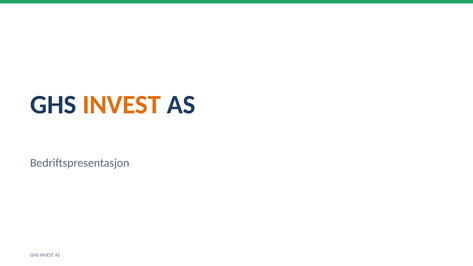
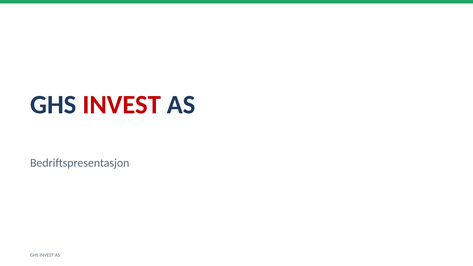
INVEST at (122, 105) colour: orange -> red
